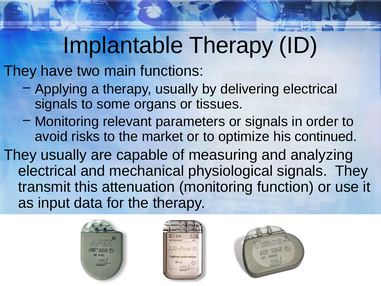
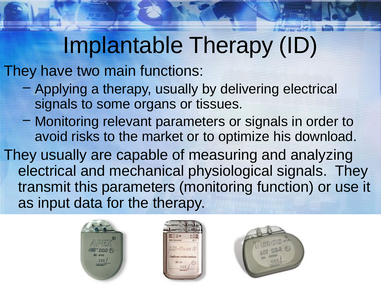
continued: continued -> download
this attenuation: attenuation -> parameters
